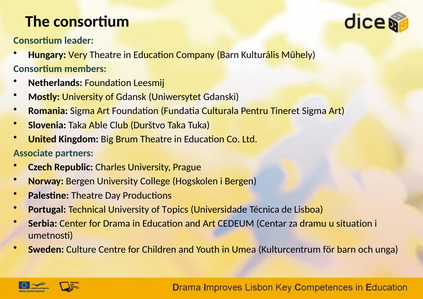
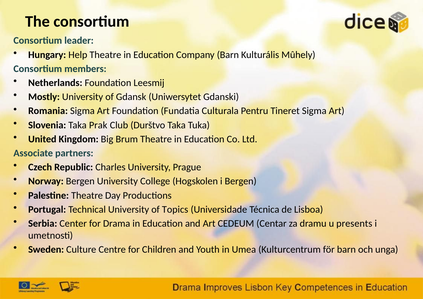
Very: Very -> Help
Able: Able -> Prak
situation: situation -> presents
